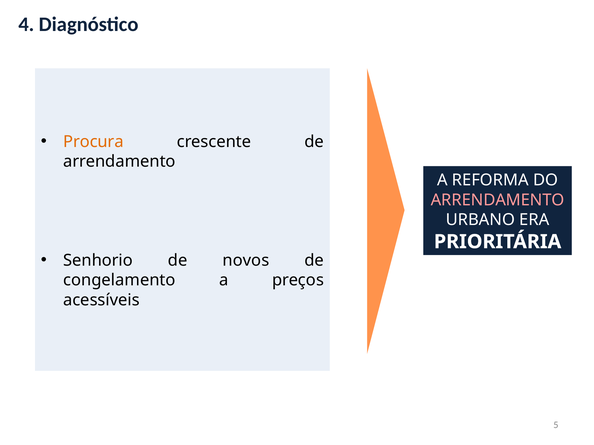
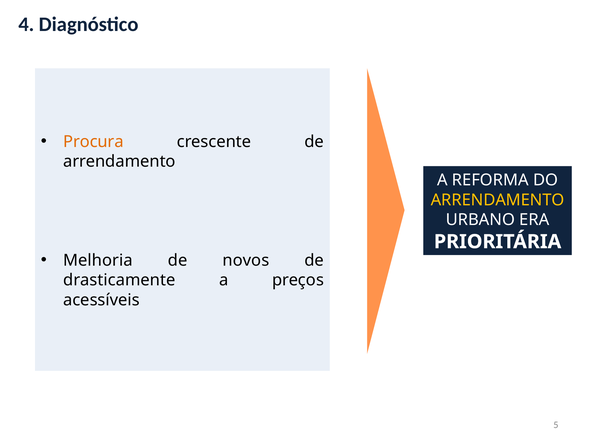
ARRENDAMENTO at (498, 200) colour: pink -> yellow
Senhorio: Senhorio -> Melhoria
congelamento: congelamento -> drasticamente
